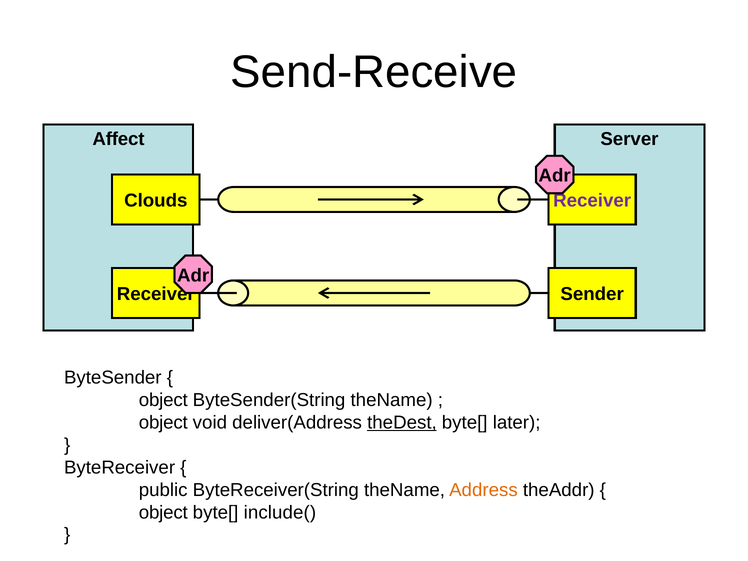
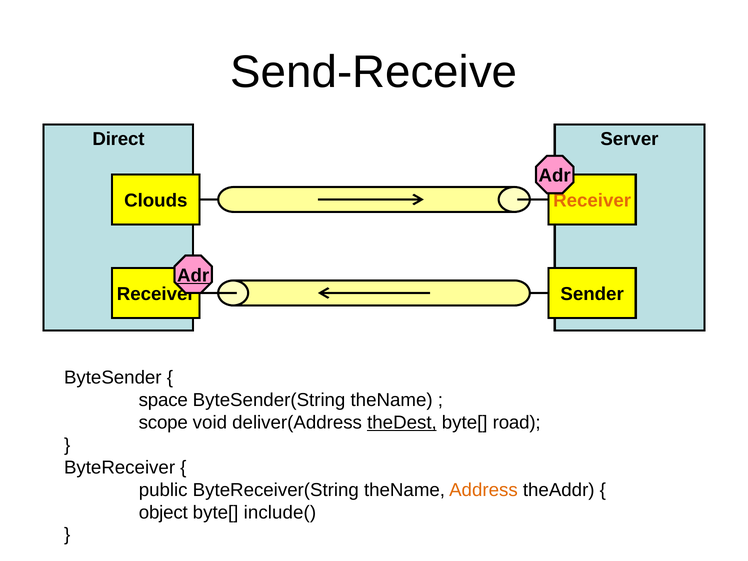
Affect: Affect -> Direct
Receiver at (592, 201) colour: purple -> orange
Adr at (193, 276) underline: none -> present
object at (163, 400): object -> space
object at (163, 423): object -> scope
later: later -> road
